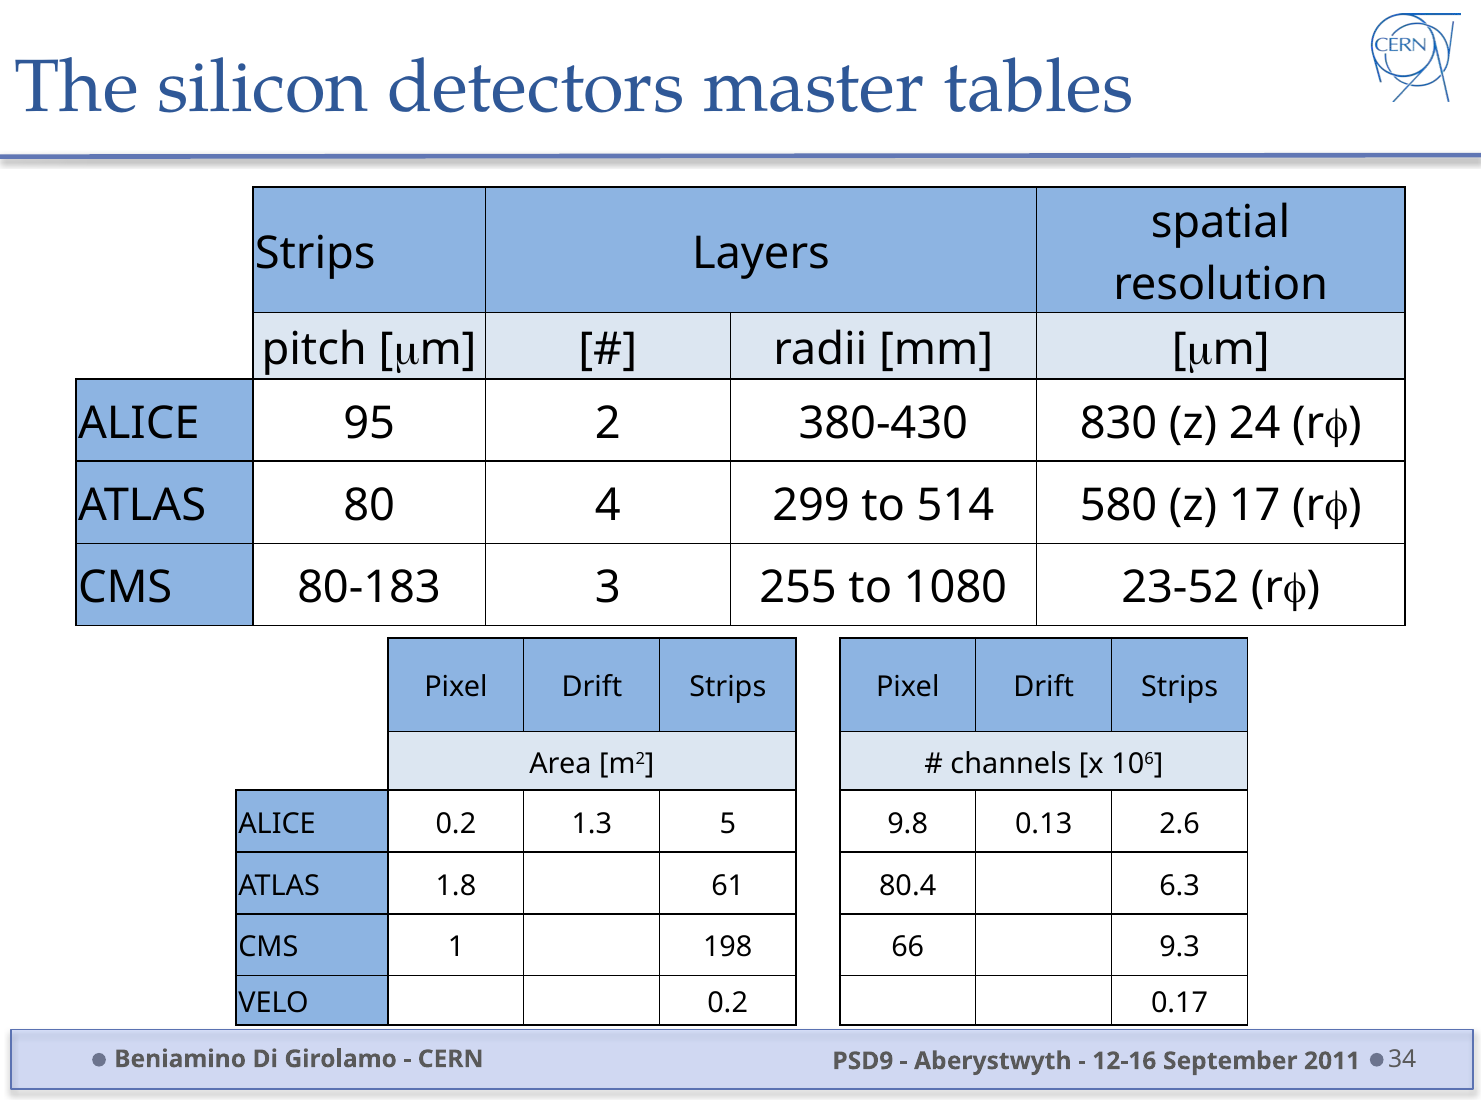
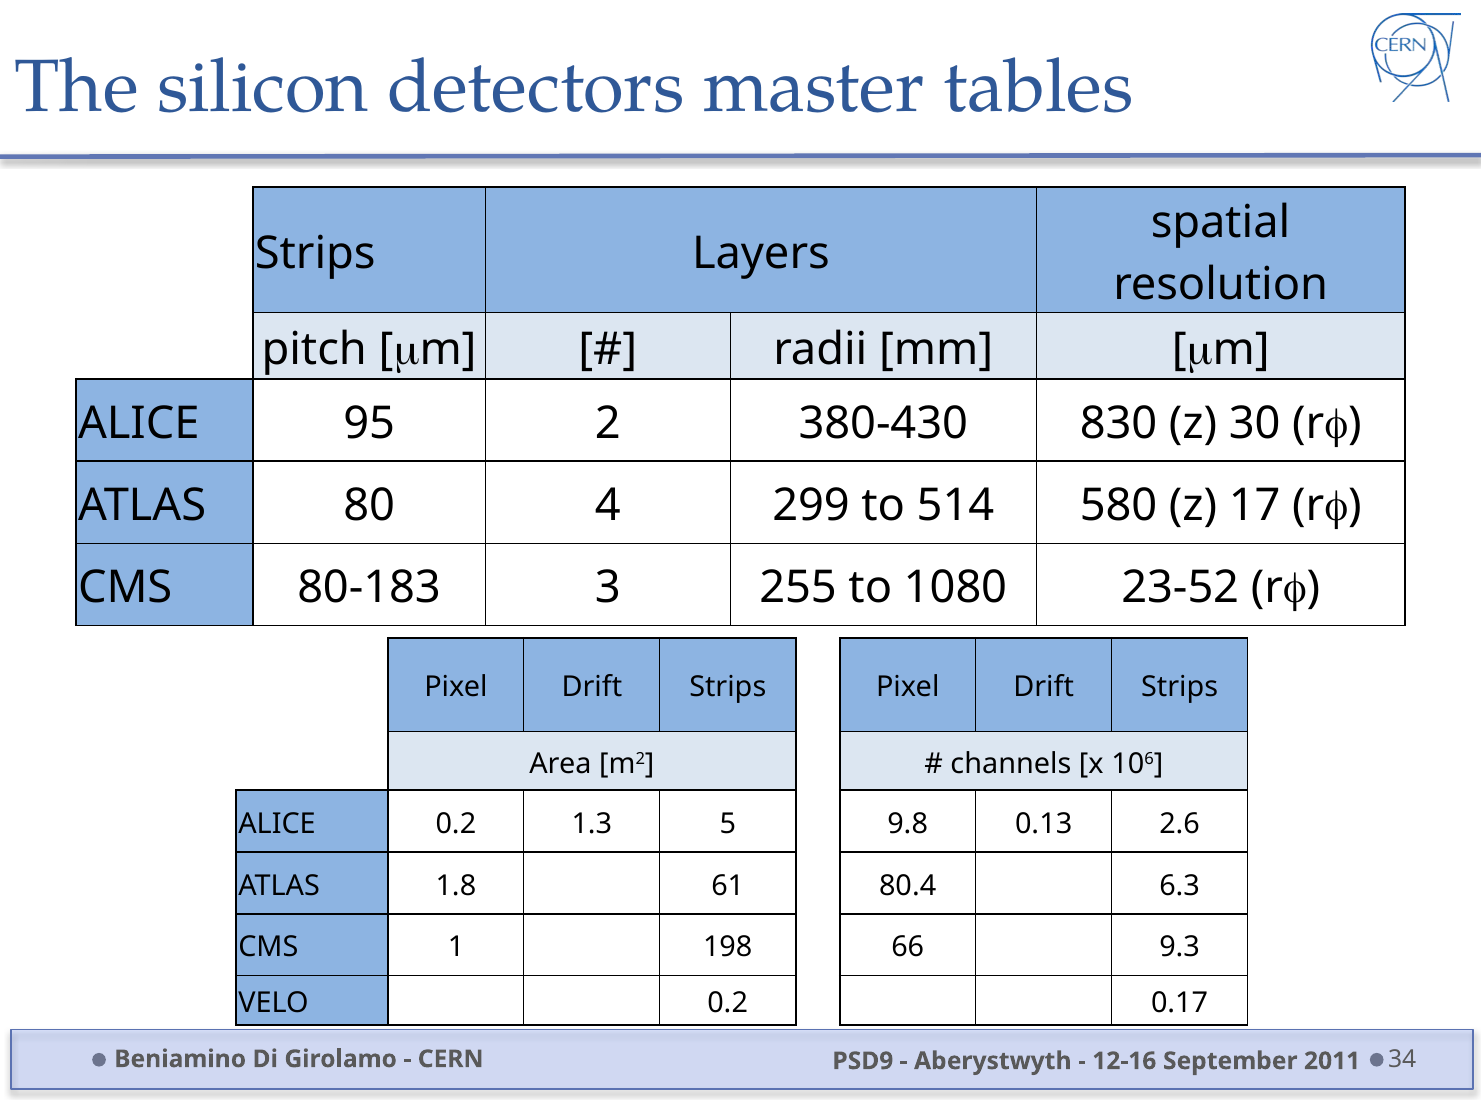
24: 24 -> 30
